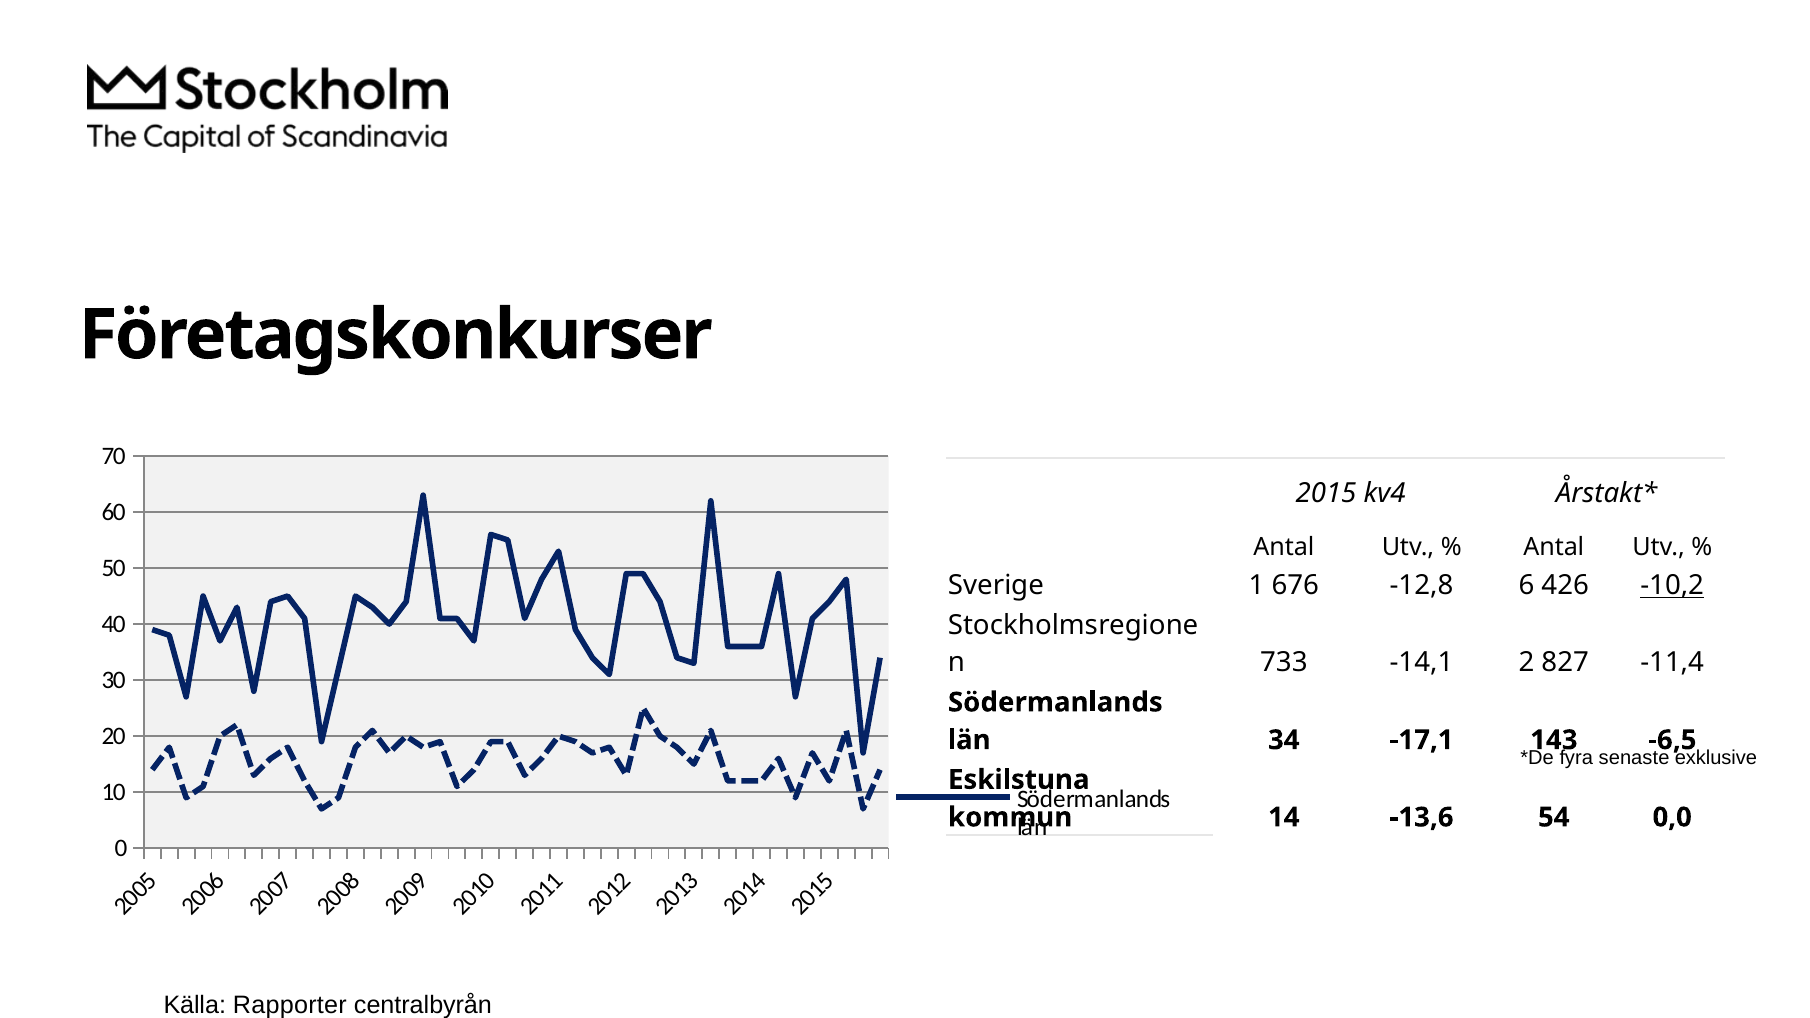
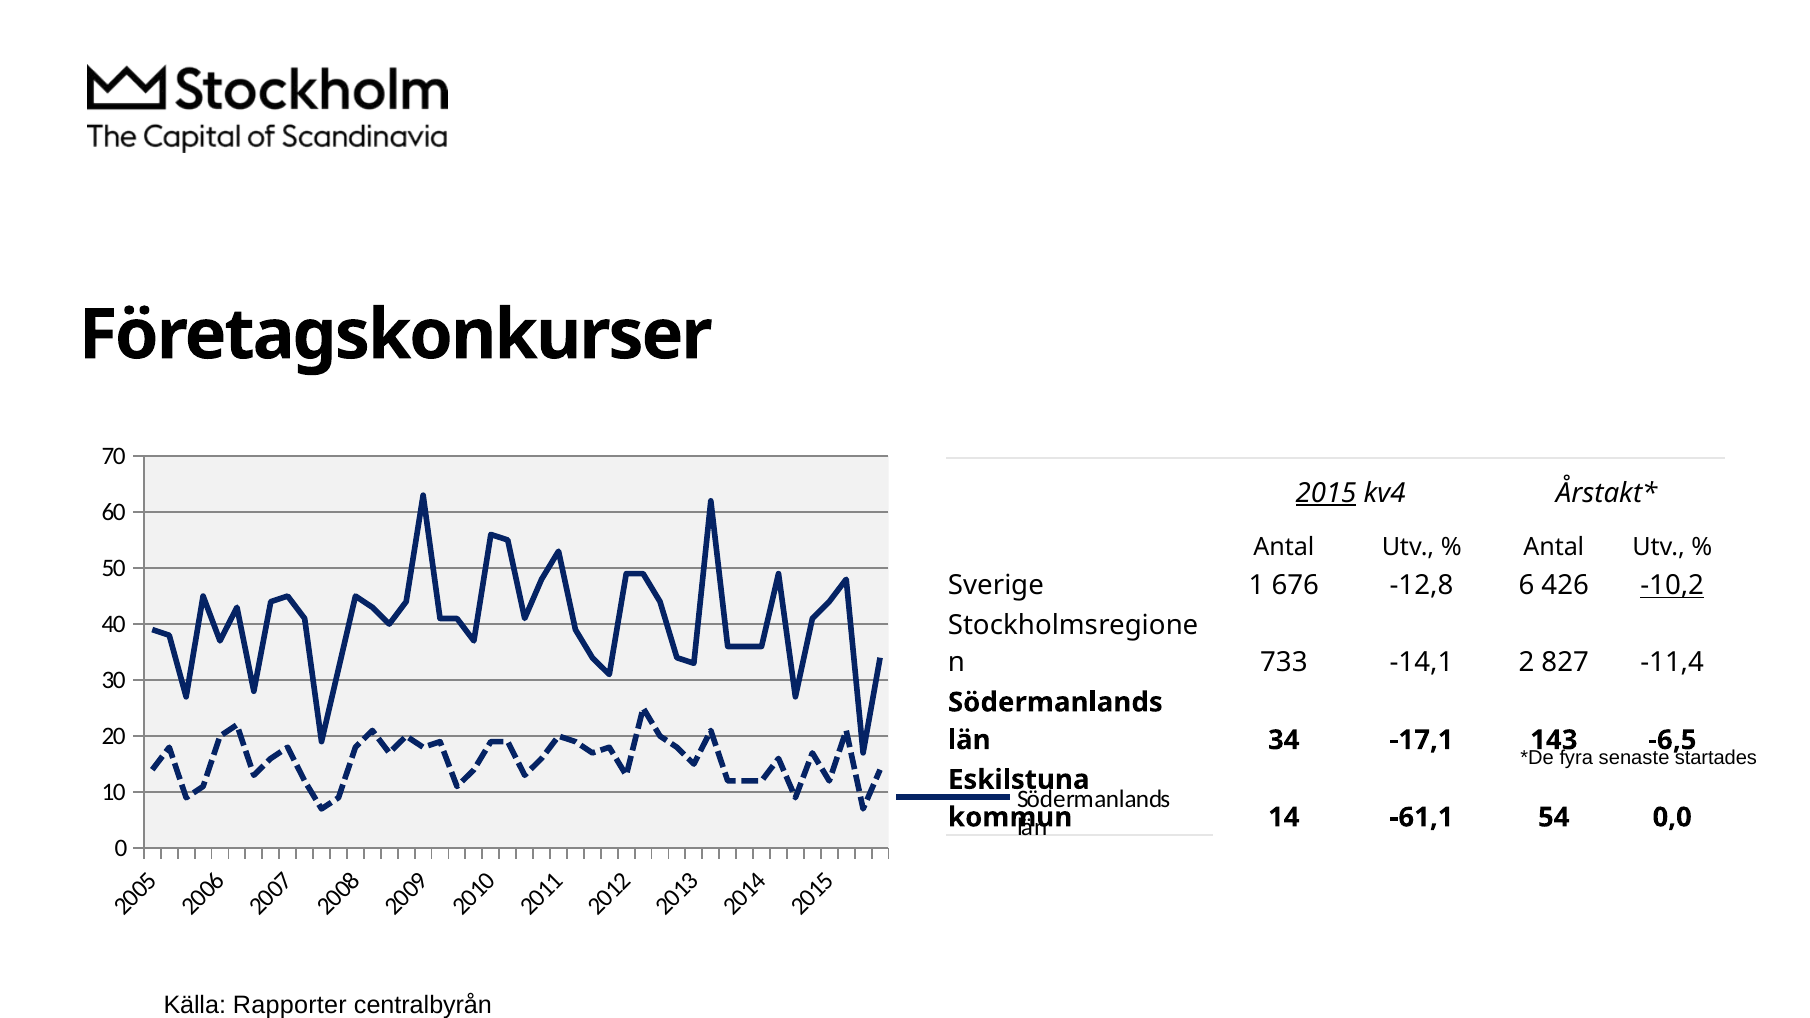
2015 underline: none -> present
exklusive: exklusive -> startades
-13,6: -13,6 -> -61,1
